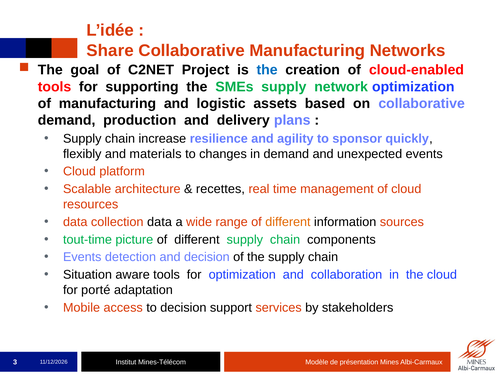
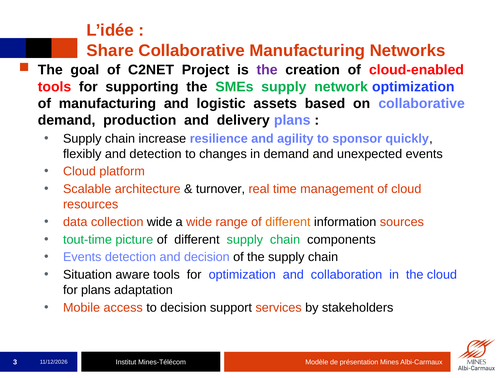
the at (267, 70) colour: blue -> purple
and materials: materials -> detection
recettes: recettes -> turnover
collection data: data -> wide
for porté: porté -> plans
